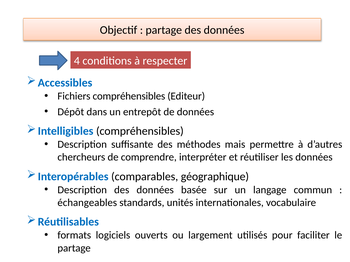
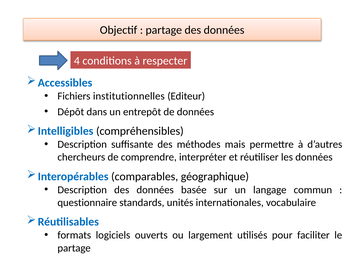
Fichiers compréhensibles: compréhensibles -> institutionnelles
échangeables: échangeables -> questionnaire
